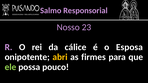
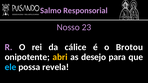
Esposa: Esposa -> Brotou
firmes: firmes -> desejo
ele colour: light green -> light blue
pouco: pouco -> revela
